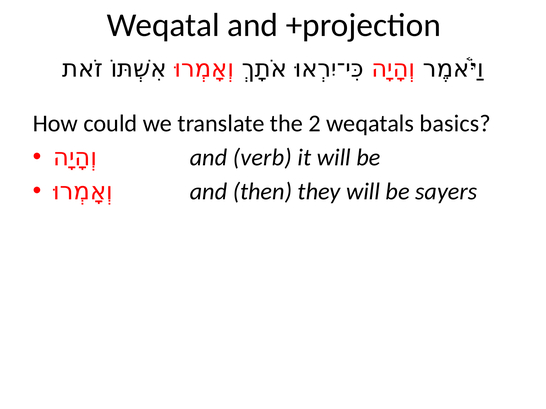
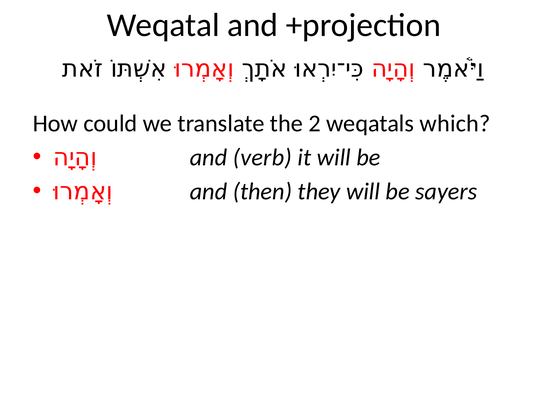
basics: basics -> which
